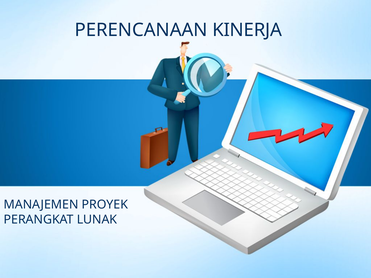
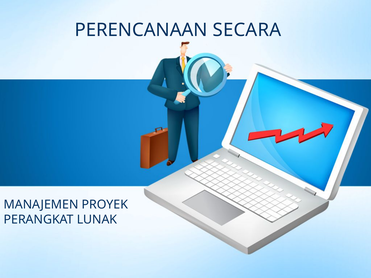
KINERJA: KINERJA -> SECARA
